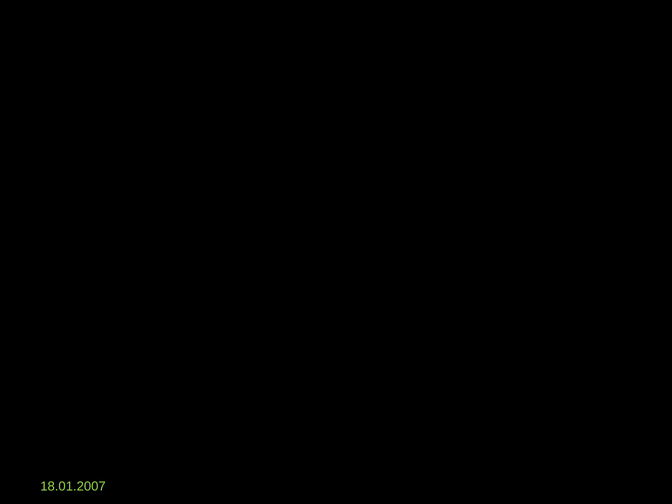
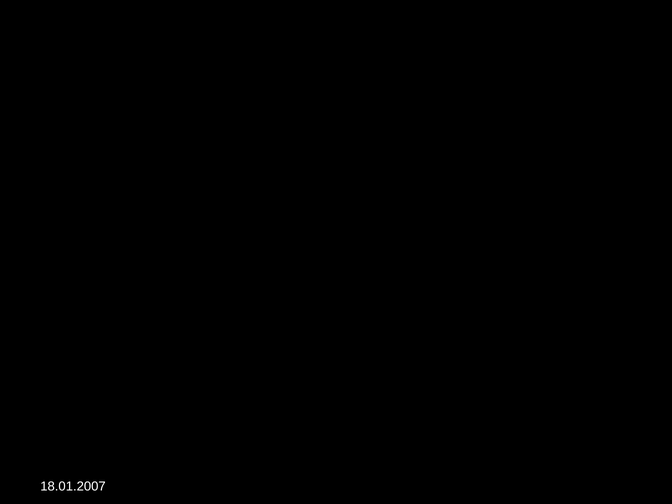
18.01.2007 colour: light green -> white
